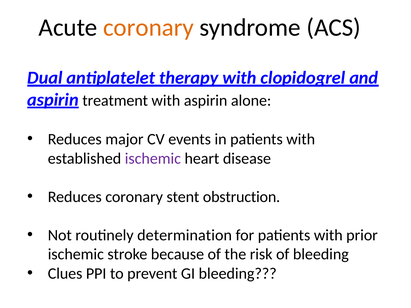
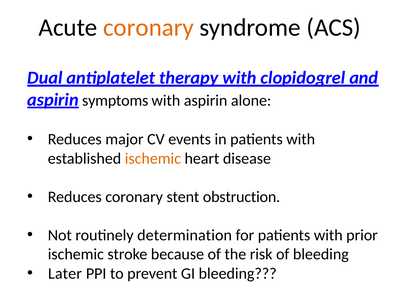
treatment: treatment -> symptoms
ischemic at (153, 159) colour: purple -> orange
Clues: Clues -> Later
